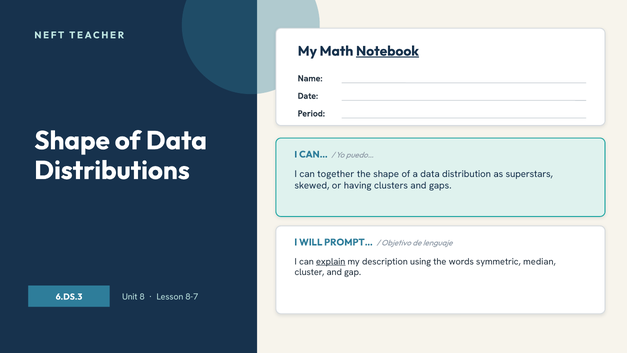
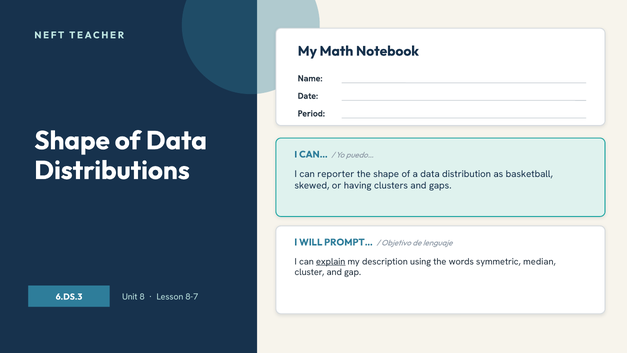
Notebook underline: present -> none
together: together -> reporter
superstars: superstars -> basketball
